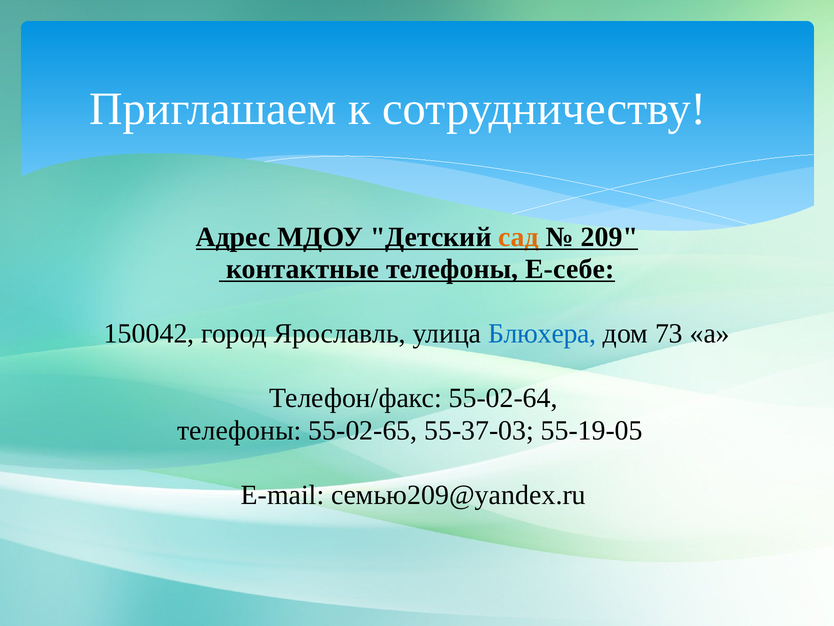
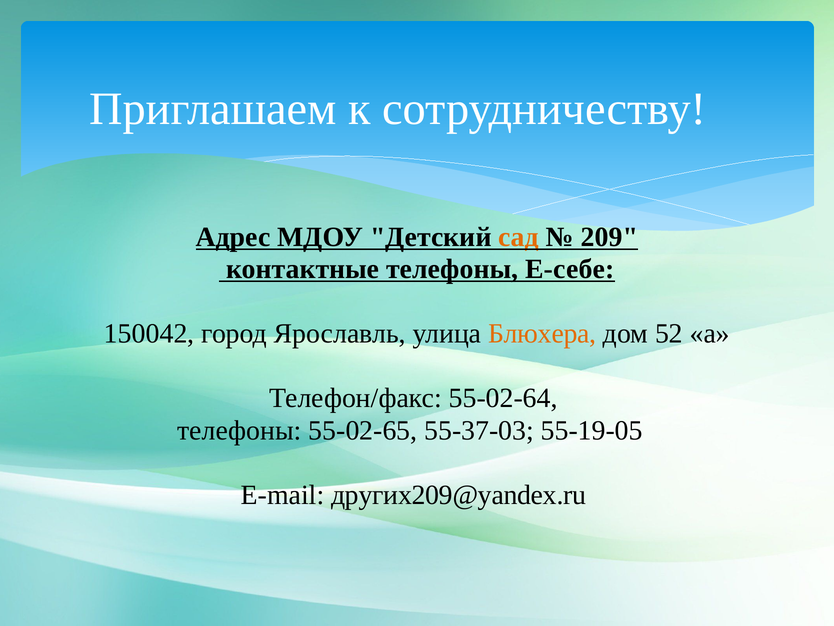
Блюхера colour: blue -> orange
73: 73 -> 52
семью209@yandex.ru: семью209@yandex.ru -> других209@yandex.ru
